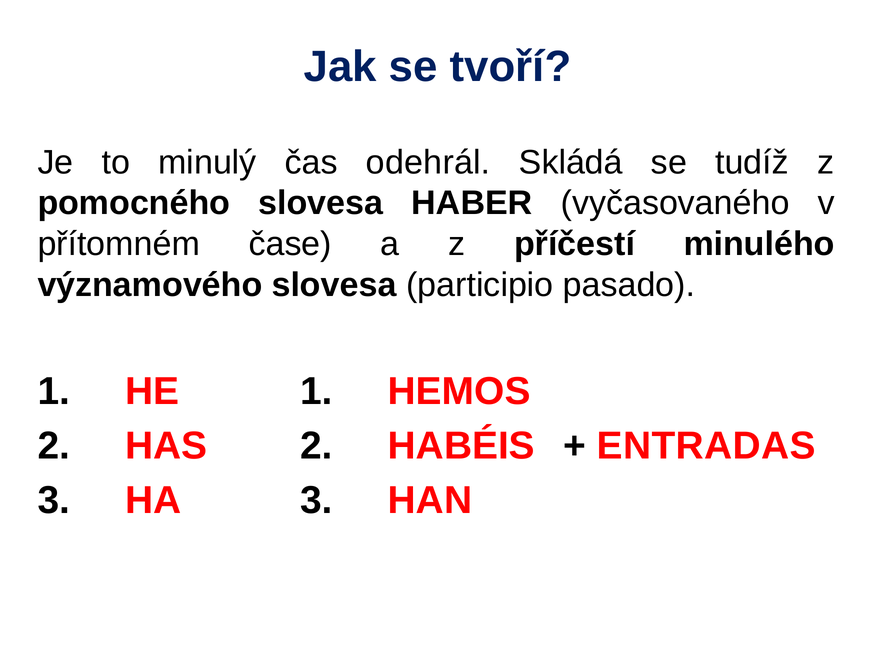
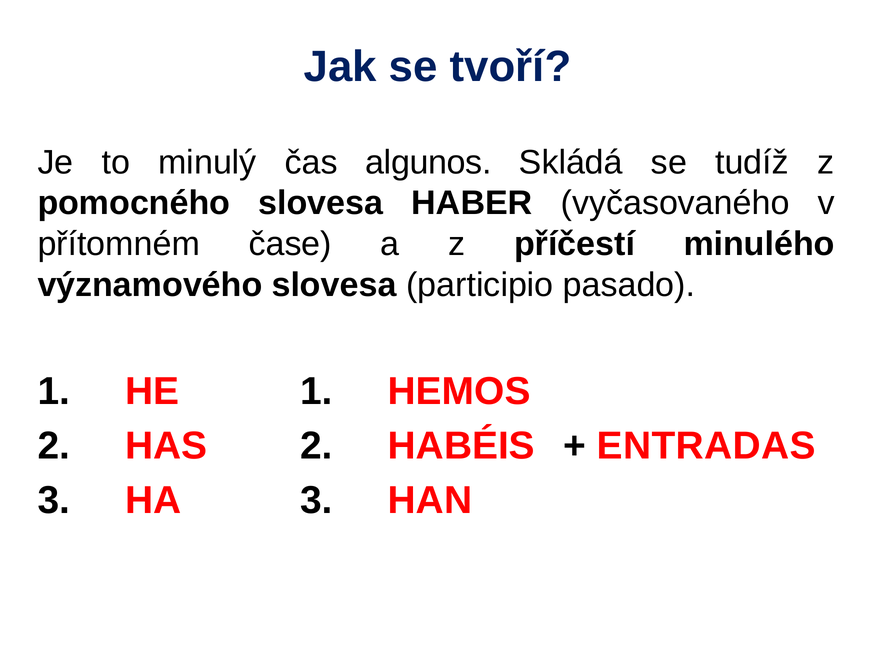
odehrál: odehrál -> algunos
